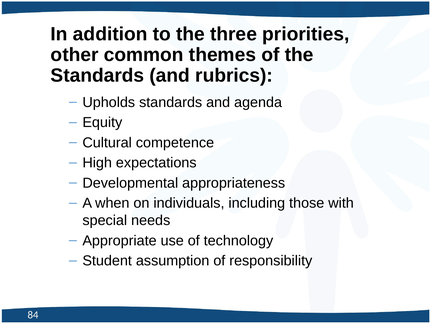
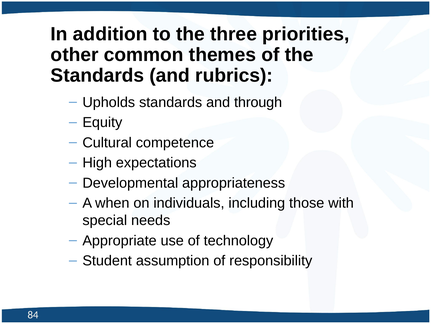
agenda: agenda -> through
